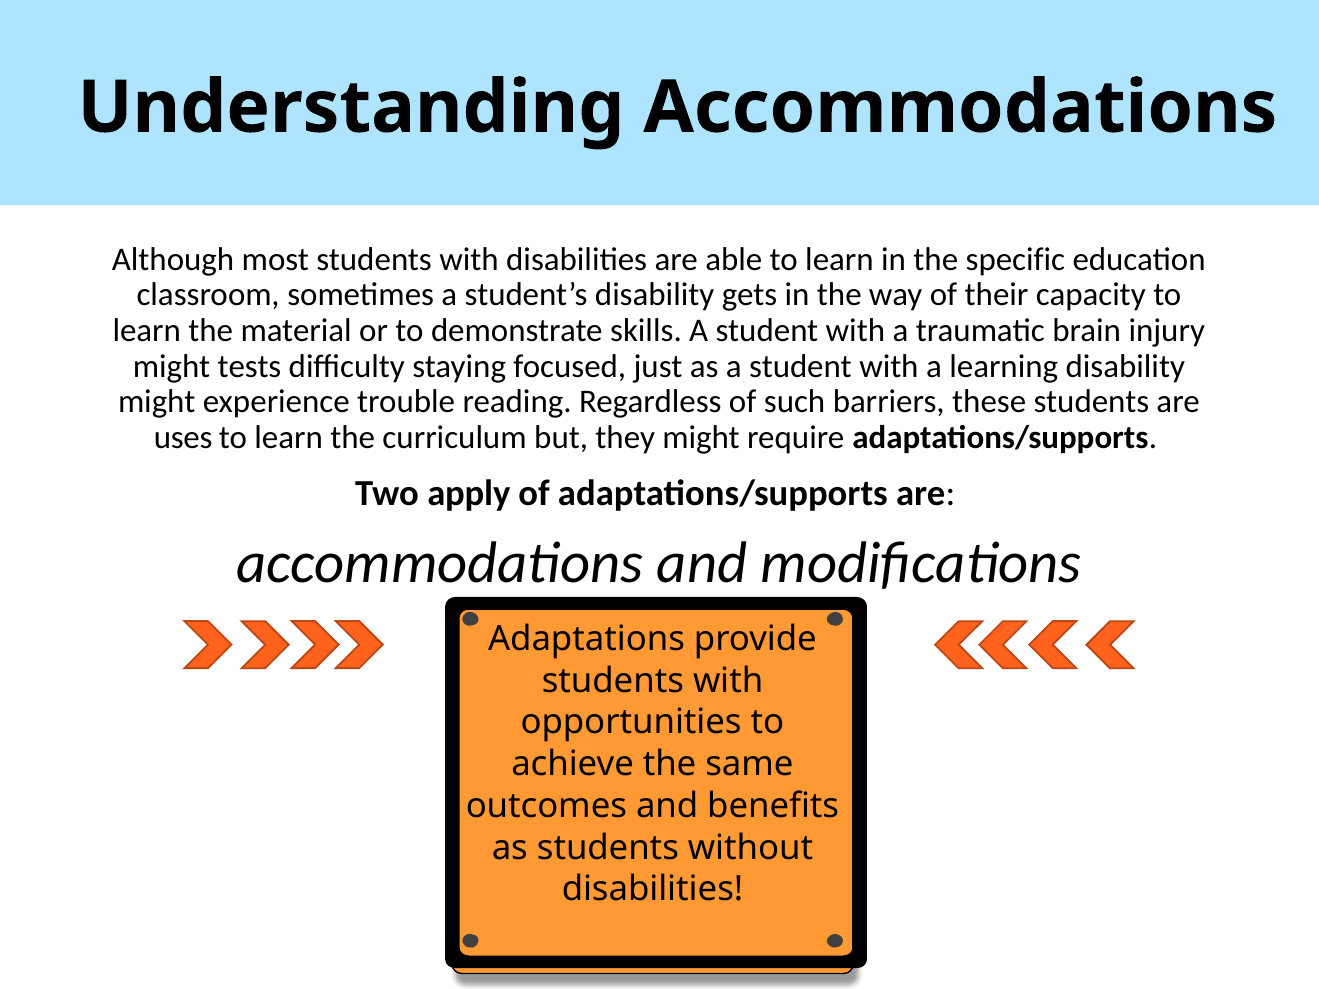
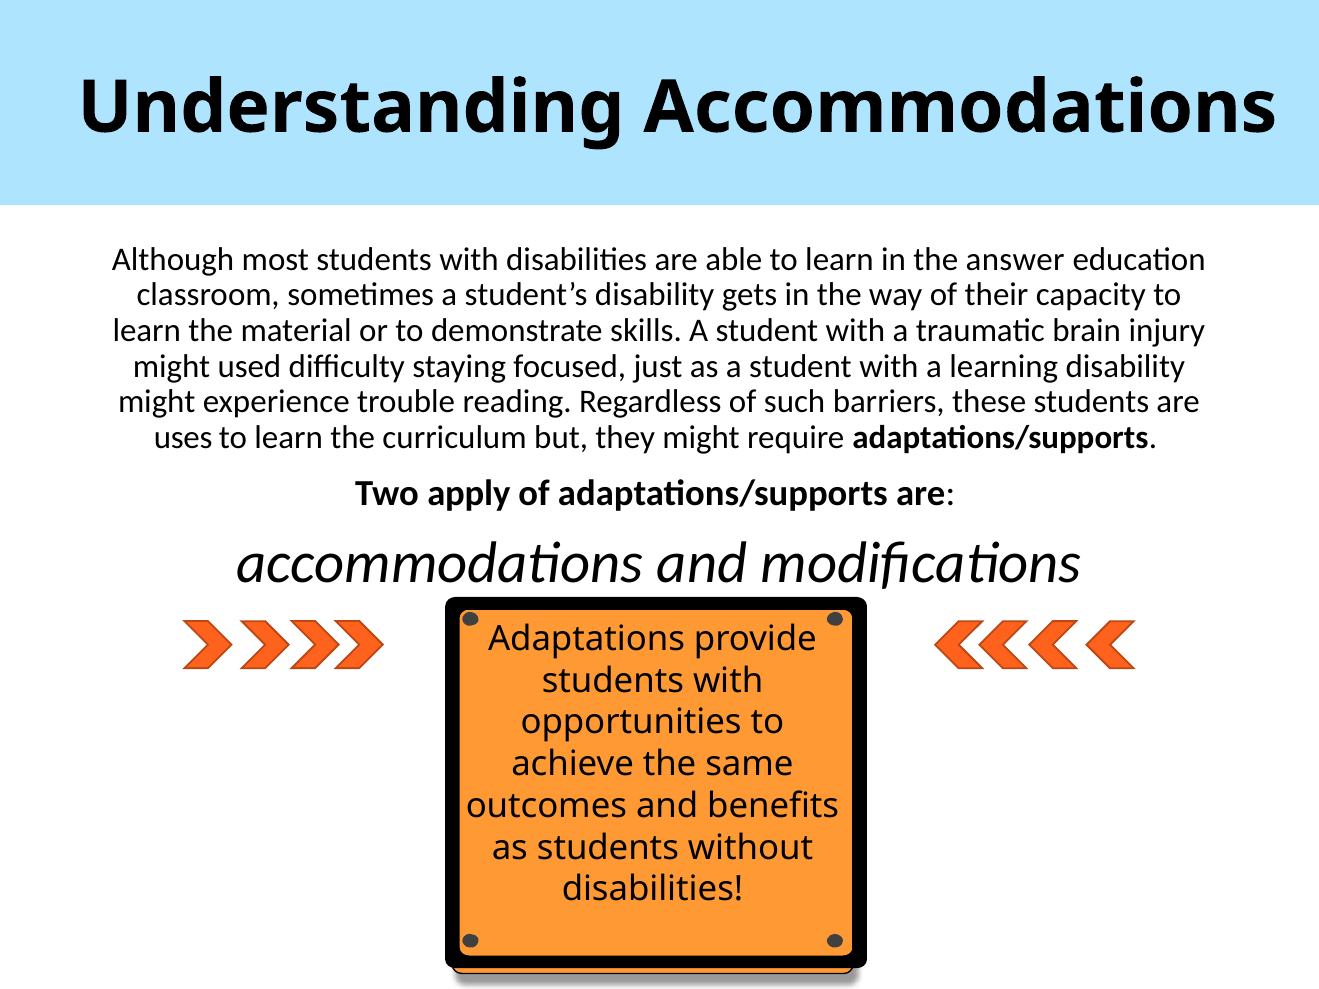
specific: specific -> answer
tests: tests -> used
